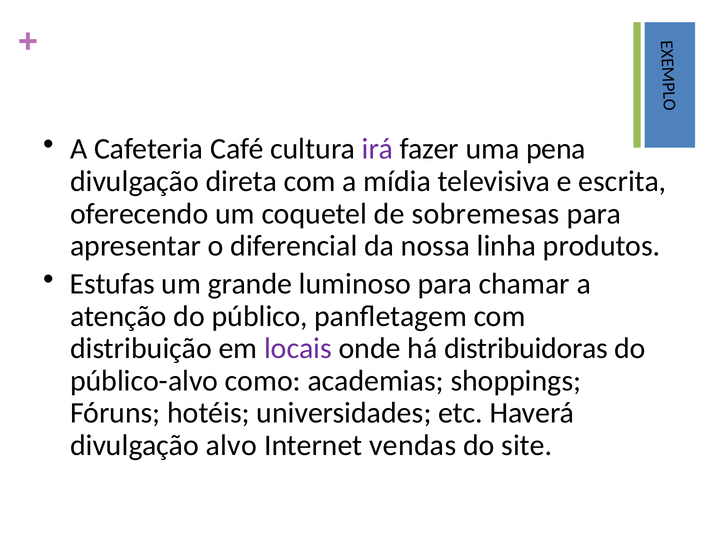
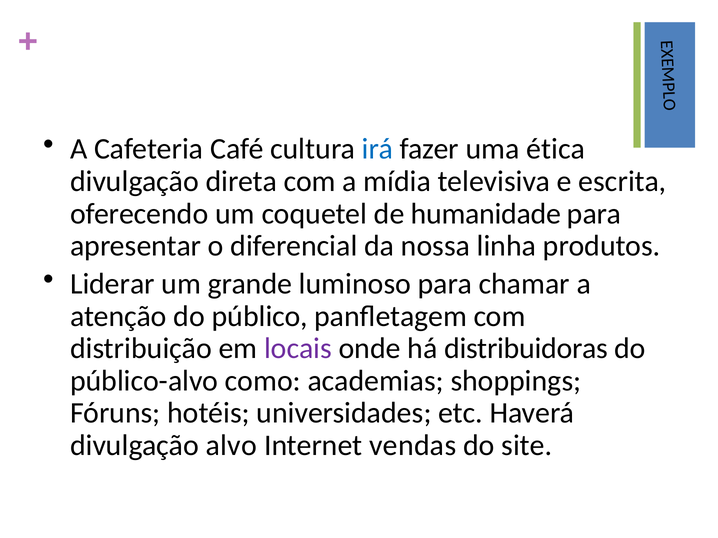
irá colour: purple -> blue
pena: pena -> ética
sobremesas: sobremesas -> humanidade
Estufas: Estufas -> Liderar
